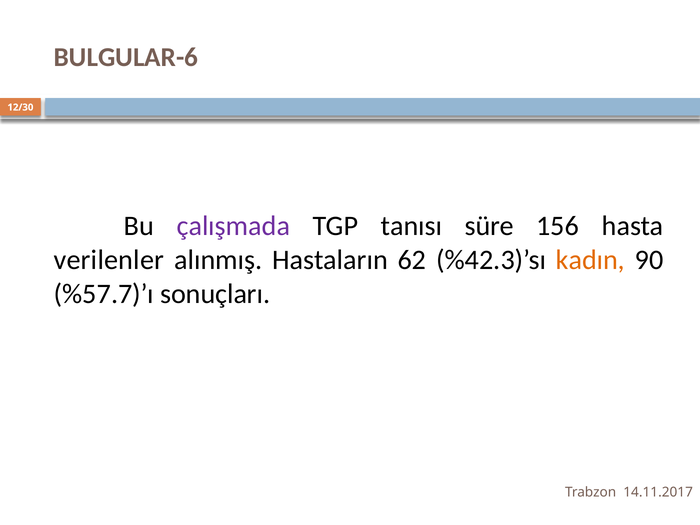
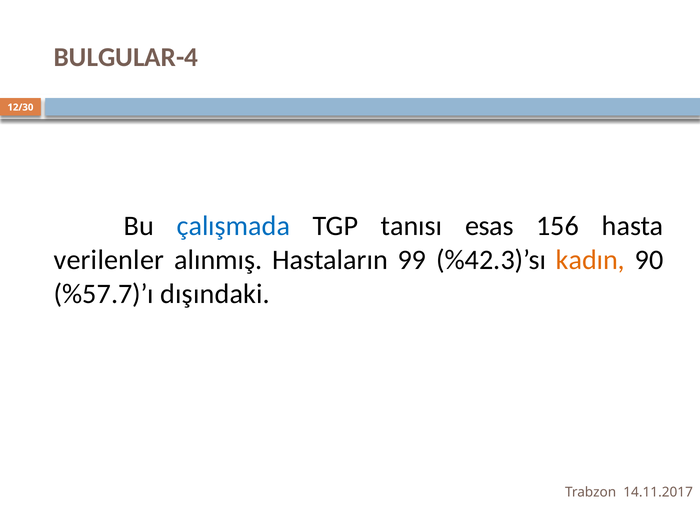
BULGULAR-6: BULGULAR-6 -> BULGULAR-4
çalışmada colour: purple -> blue
süre: süre -> esas
62: 62 -> 99
sonuçları: sonuçları -> dışındaki
